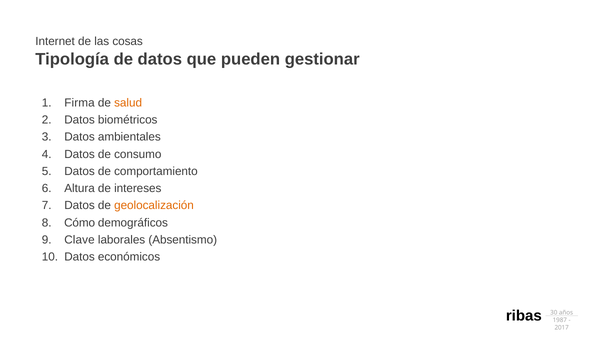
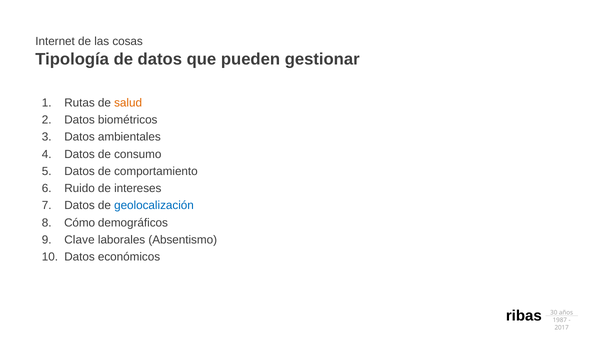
Firma: Firma -> Rutas
Altura: Altura -> Ruido
geolocalización colour: orange -> blue
